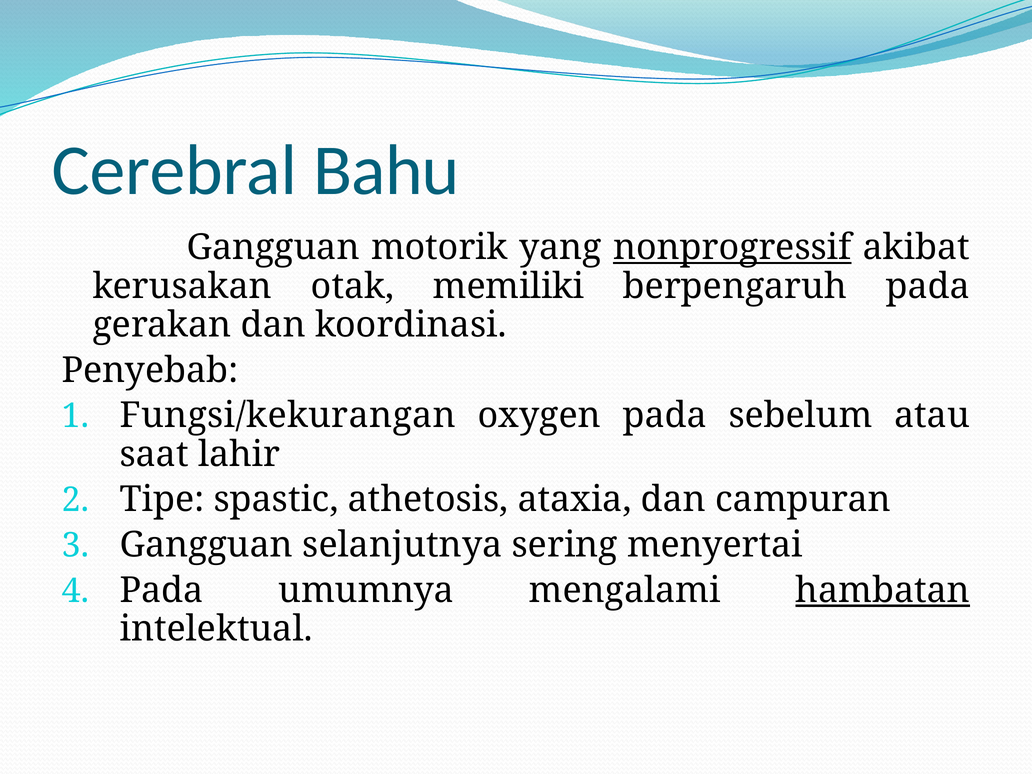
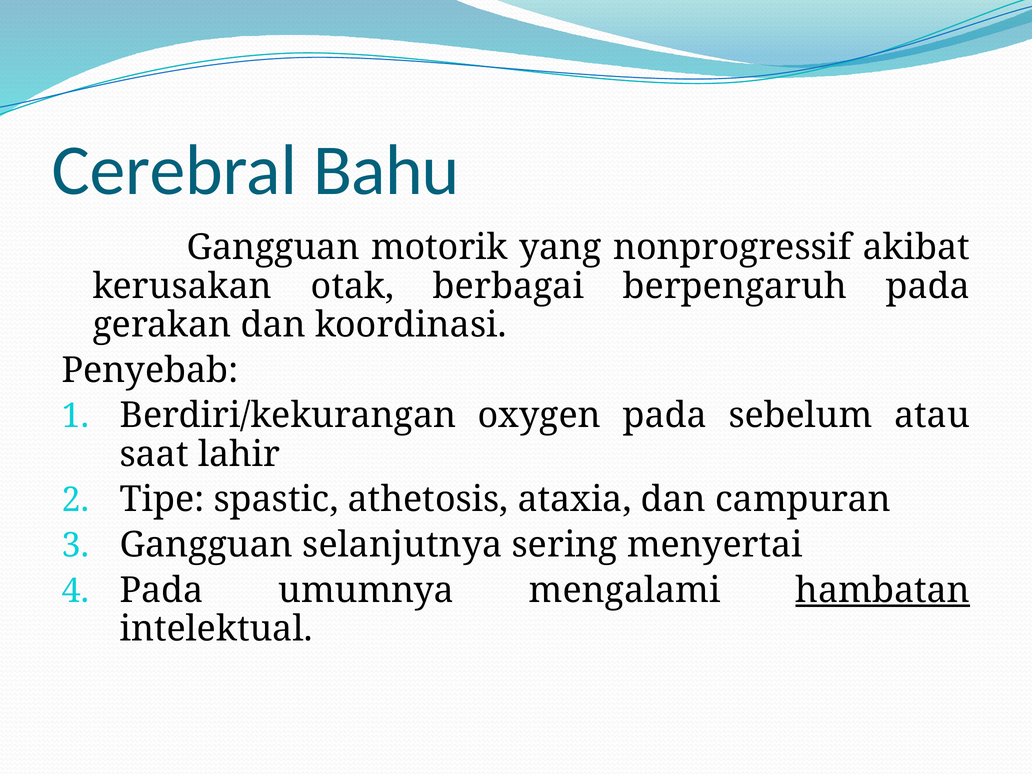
nonprogressif underline: present -> none
memiliki: memiliki -> berbagai
Fungsi/kekurangan: Fungsi/kekurangan -> Berdiri/kekurangan
